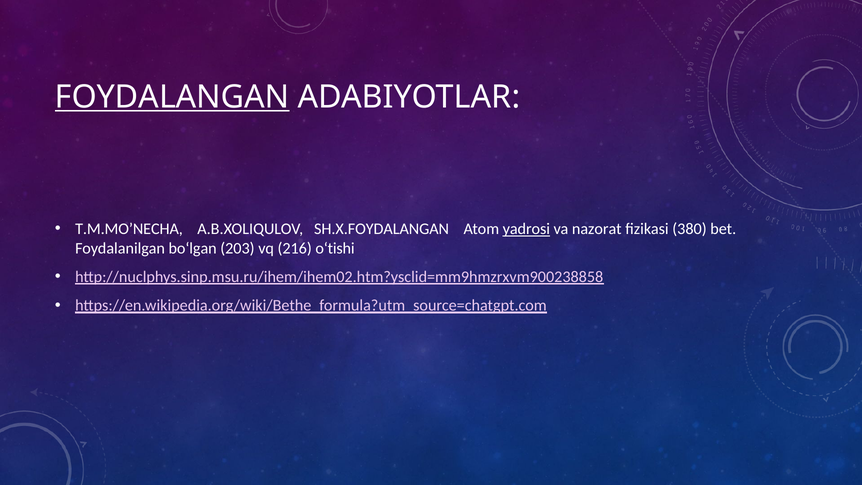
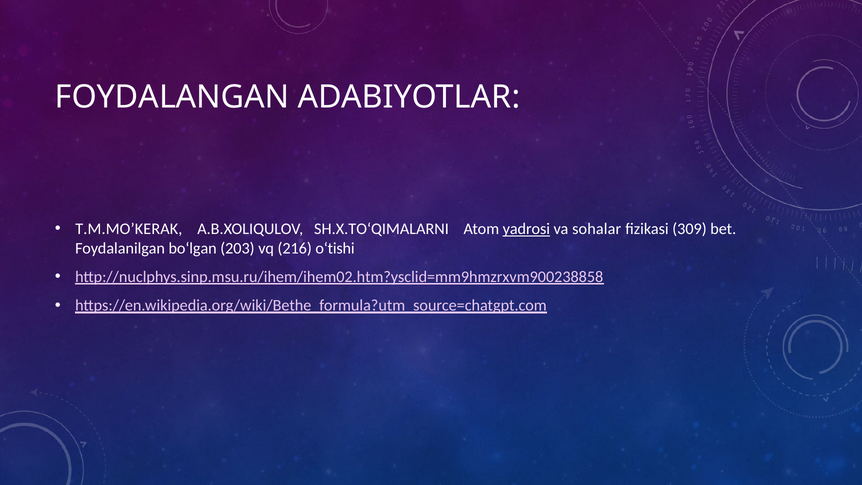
FOYDALANGAN underline: present -> none
T.M.MO’NECHA: T.M.MO’NECHA -> T.M.MO’KERAK
SH.X.FOYDALANGAN: SH.X.FOYDALANGAN -> SH.X.TOʻQIMALARNI
nazorat: nazorat -> sohalar
380: 380 -> 309
